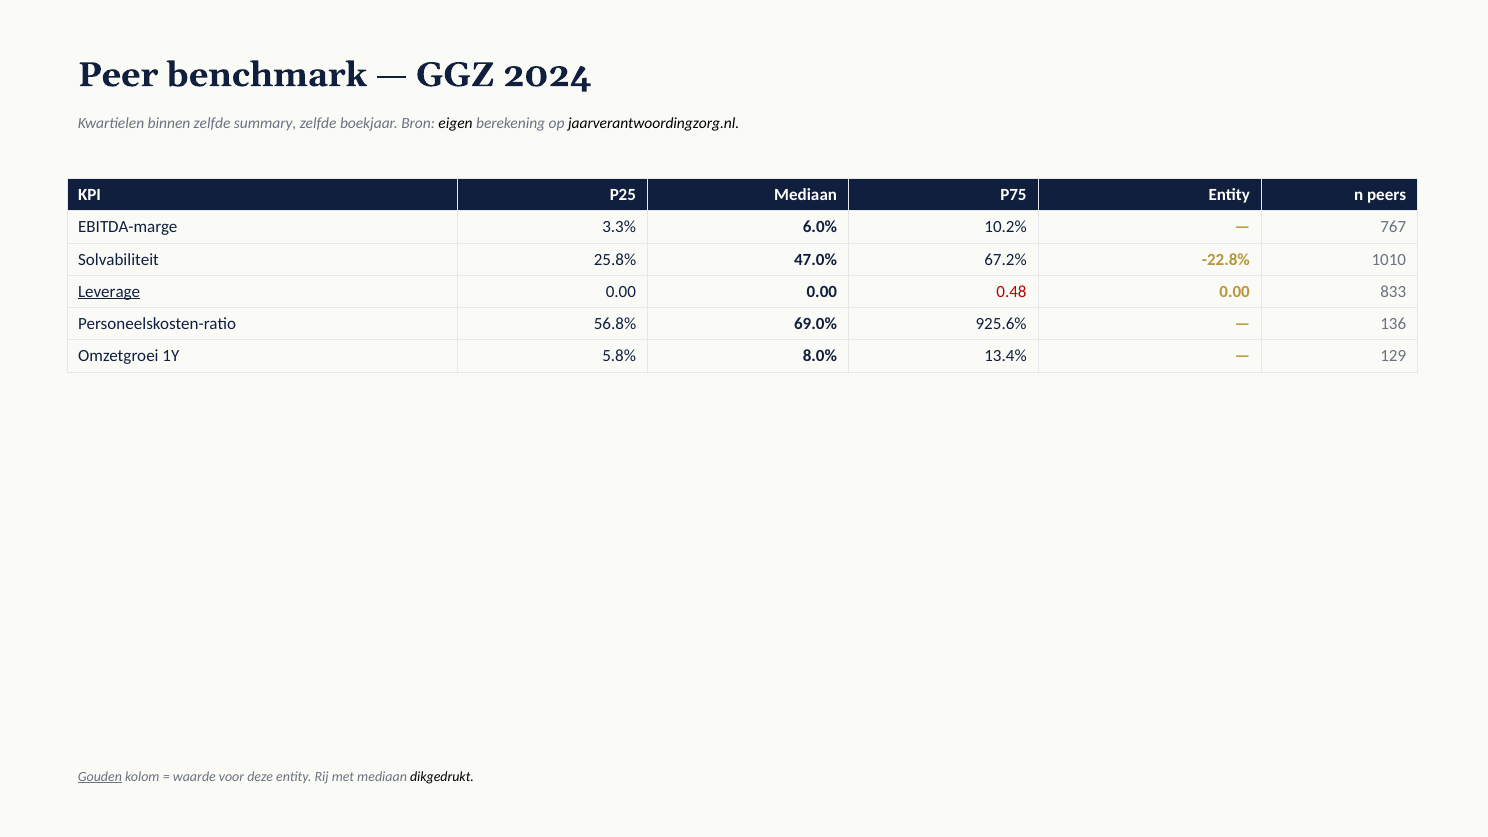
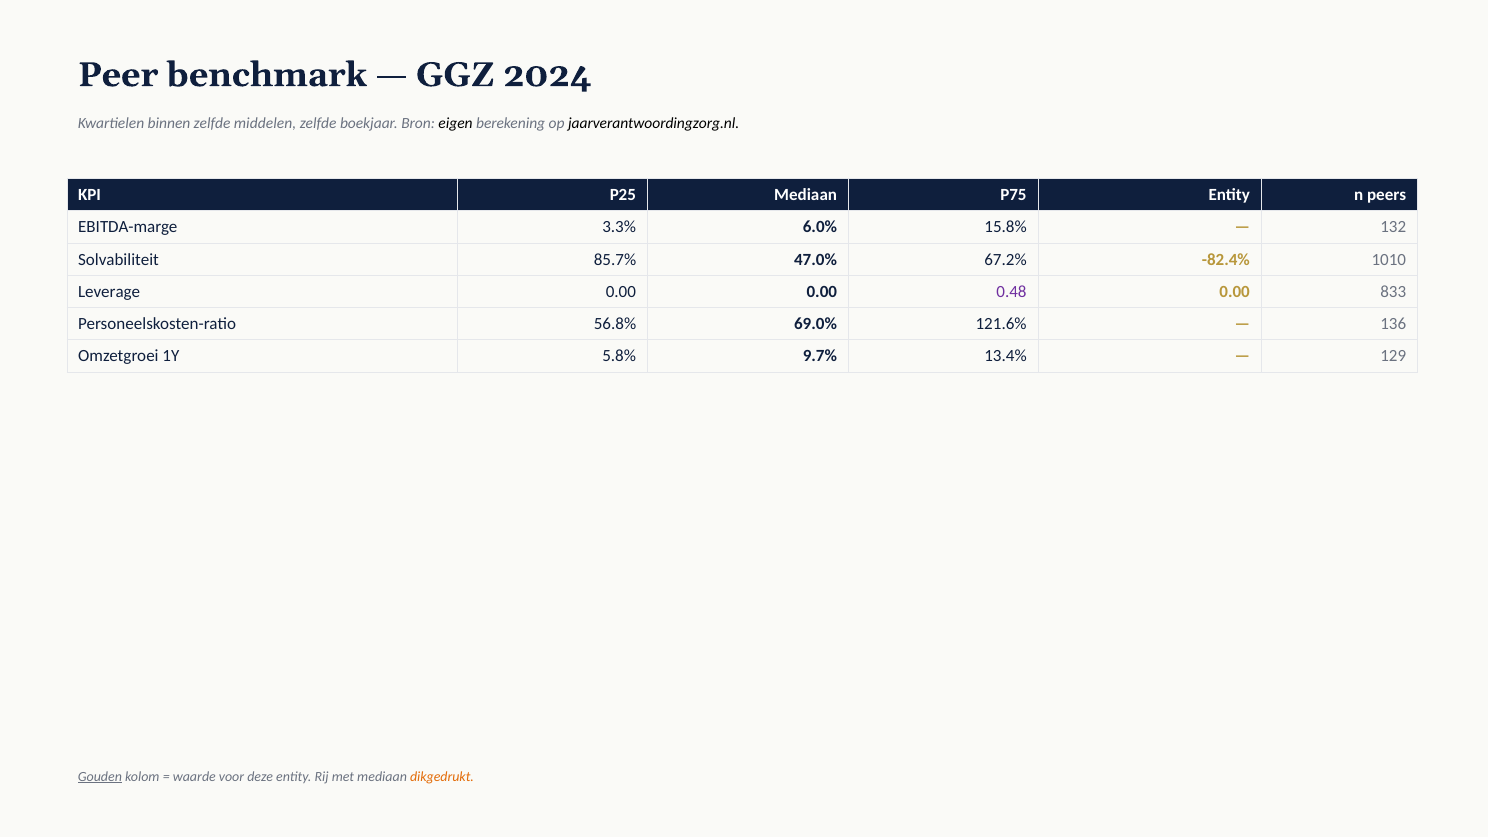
summary: summary -> middelen
10.2%: 10.2% -> 15.8%
767: 767 -> 132
25.8%: 25.8% -> 85.7%
-22.8%: -22.8% -> -82.4%
Leverage underline: present -> none
0.48 colour: red -> purple
925.6%: 925.6% -> 121.6%
8.0%: 8.0% -> 9.7%
dikgedrukt colour: black -> orange
